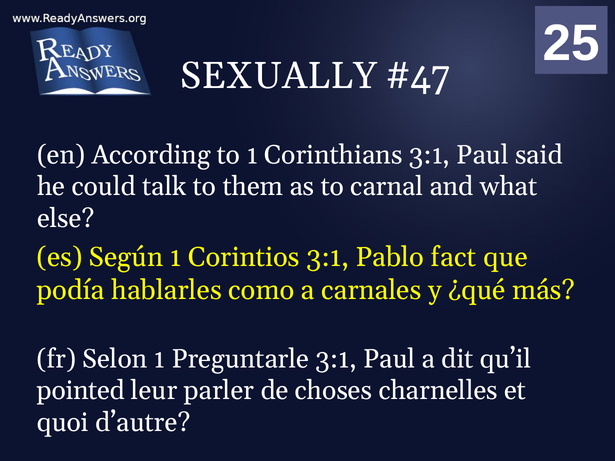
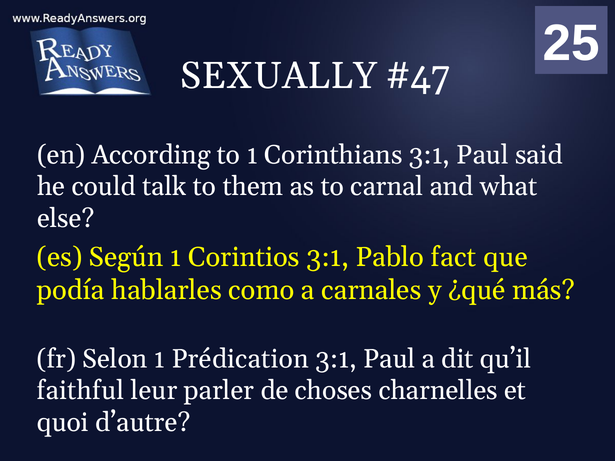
Preguntarle: Preguntarle -> Prédication
pointed: pointed -> faithful
